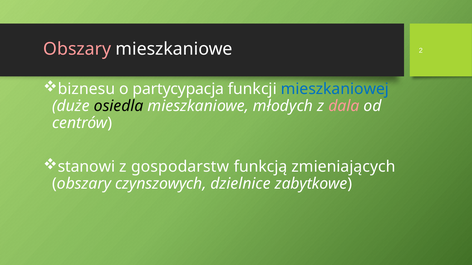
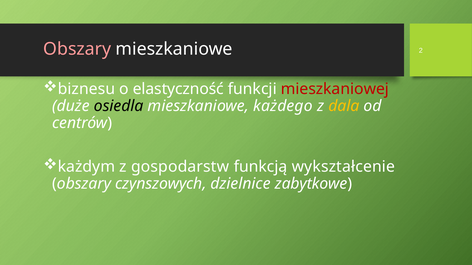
partycypacja: partycypacja -> elastyczność
mieszkaniowej colour: blue -> red
młodych: młodych -> każdego
dala colour: pink -> yellow
stanowi: stanowi -> każdym
zmieniających: zmieniających -> wykształcenie
